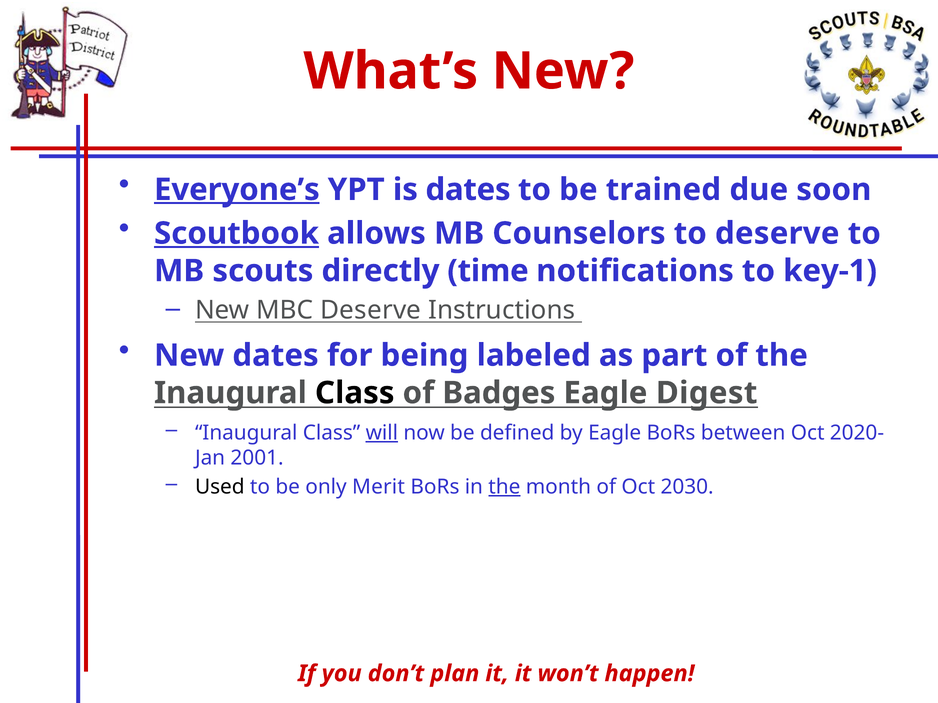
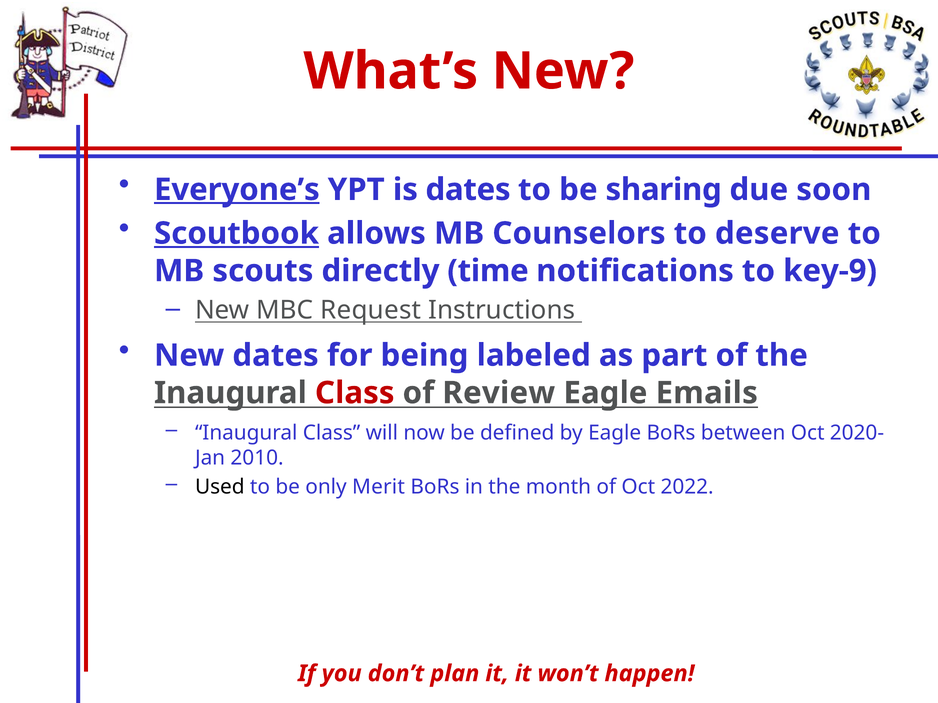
trained: trained -> sharing
key-1: key-1 -> key-9
MBC Deserve: Deserve -> Request
Class at (355, 393) colour: black -> red
Badges: Badges -> Review
Digest: Digest -> Emails
will underline: present -> none
2001: 2001 -> 2010
the at (504, 487) underline: present -> none
2030: 2030 -> 2022
